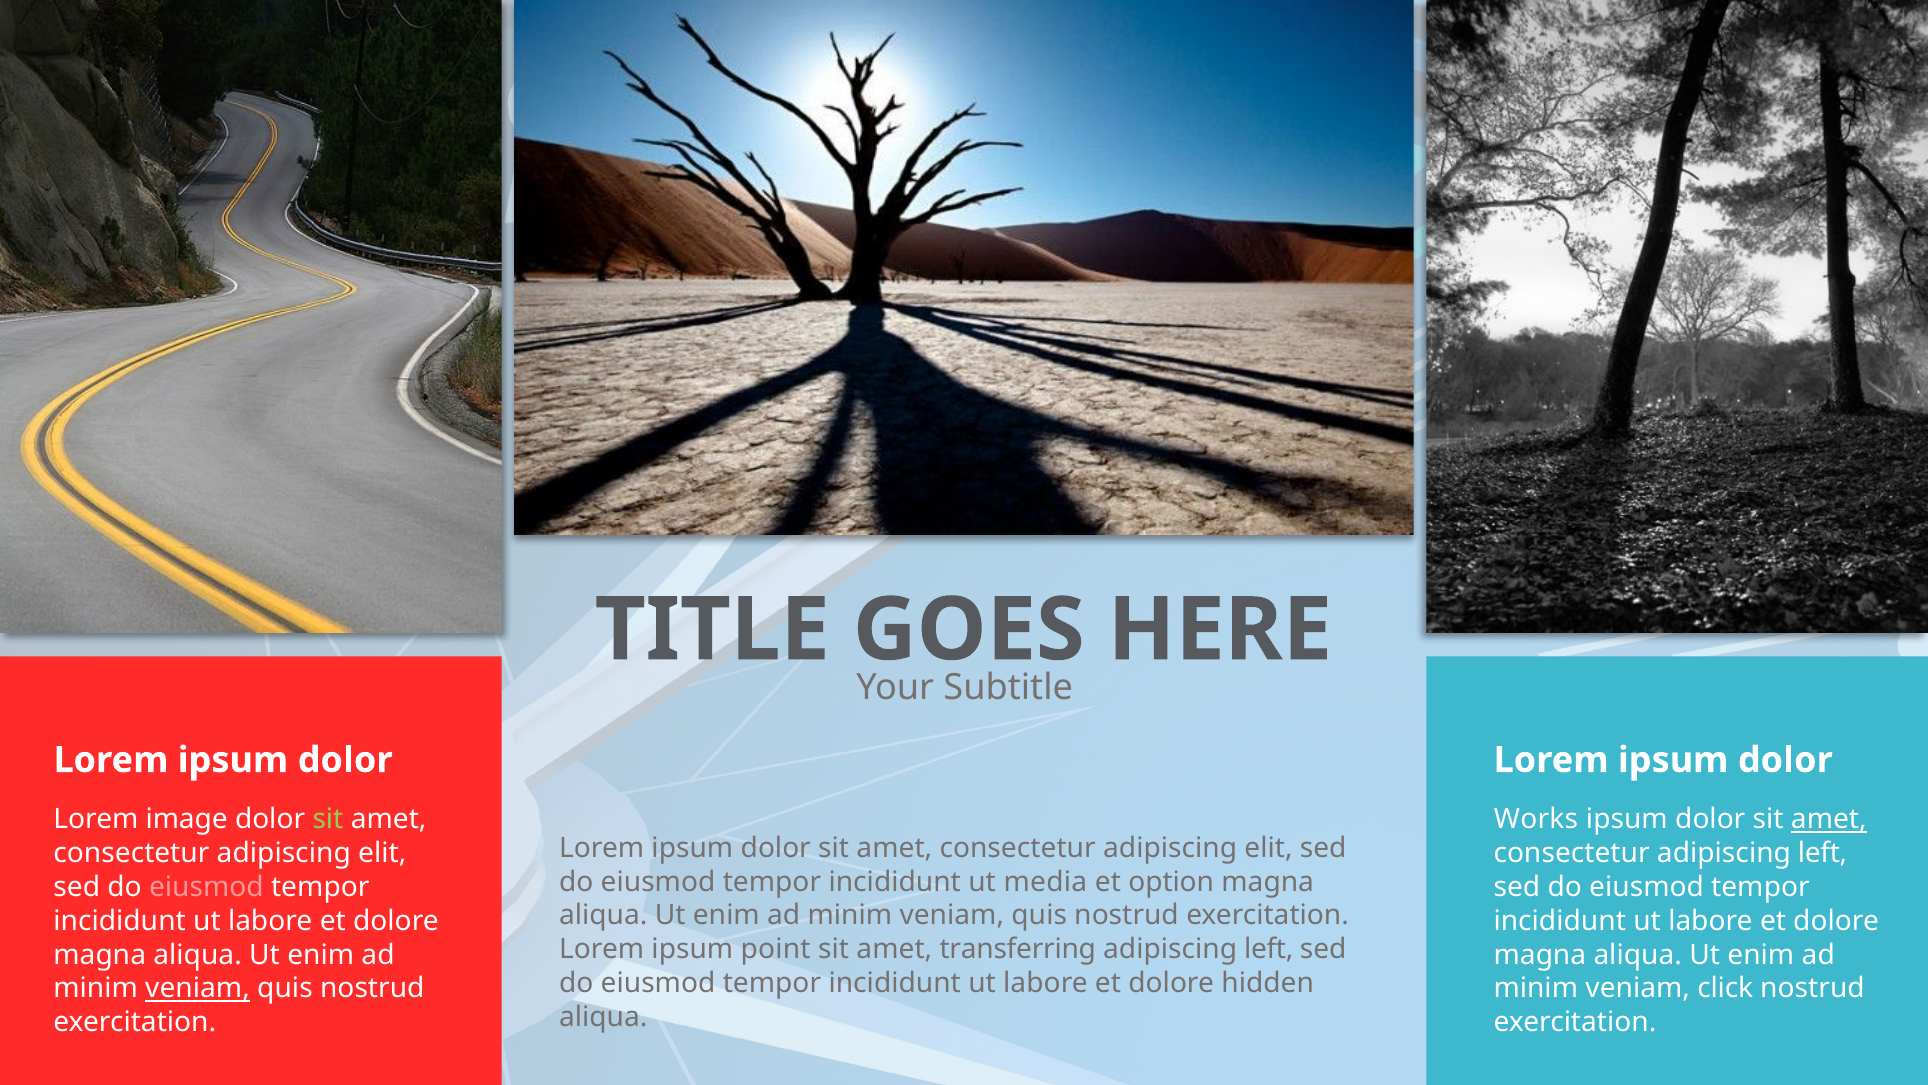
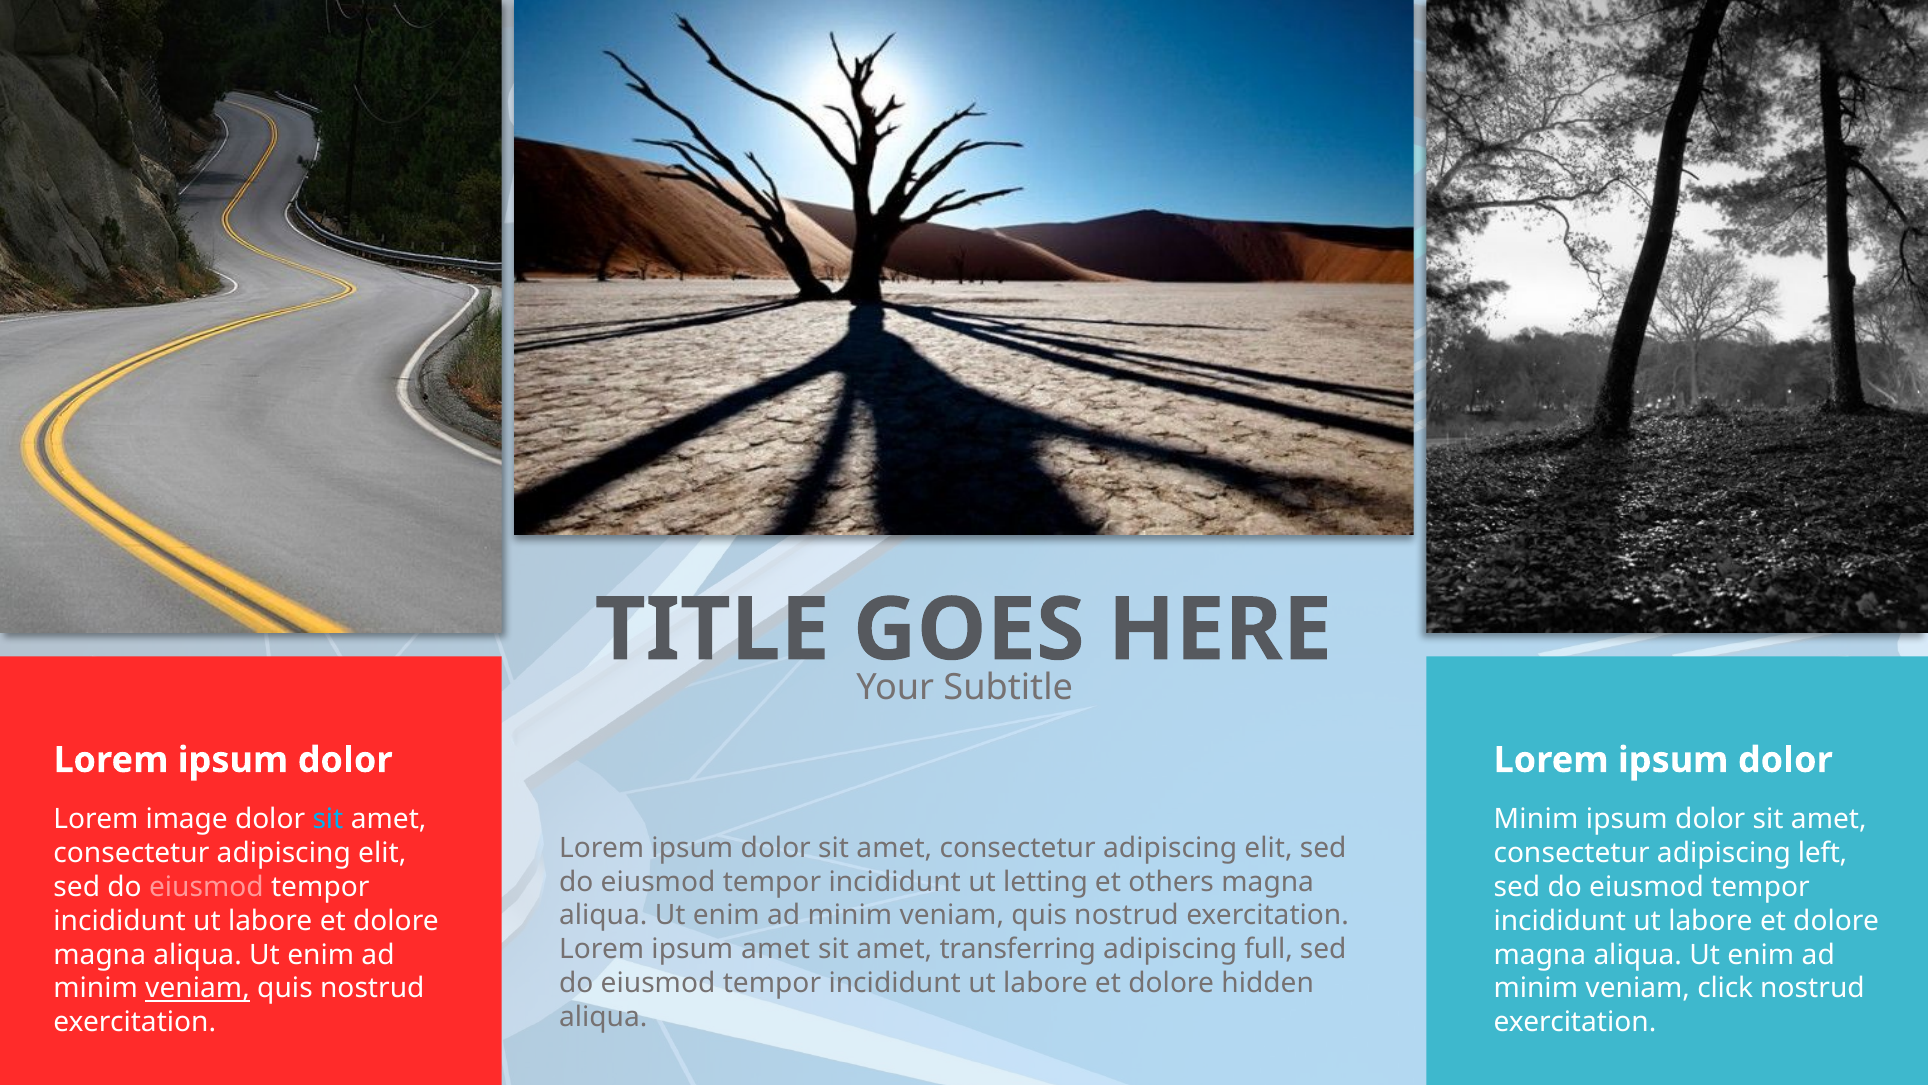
sit at (328, 819) colour: light green -> light blue
Works at (1536, 819): Works -> Minim
amet at (1829, 819) underline: present -> none
media: media -> letting
option: option -> others
ipsum point: point -> amet
left at (1269, 949): left -> full
